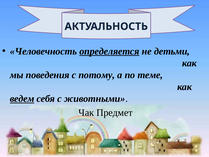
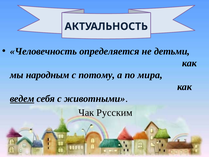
определяется underline: present -> none
поведения: поведения -> народным
теме: теме -> мира
Предмет: Предмет -> Русским
